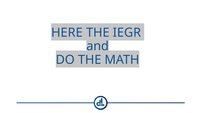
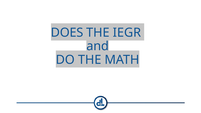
HERE: HERE -> DOES
